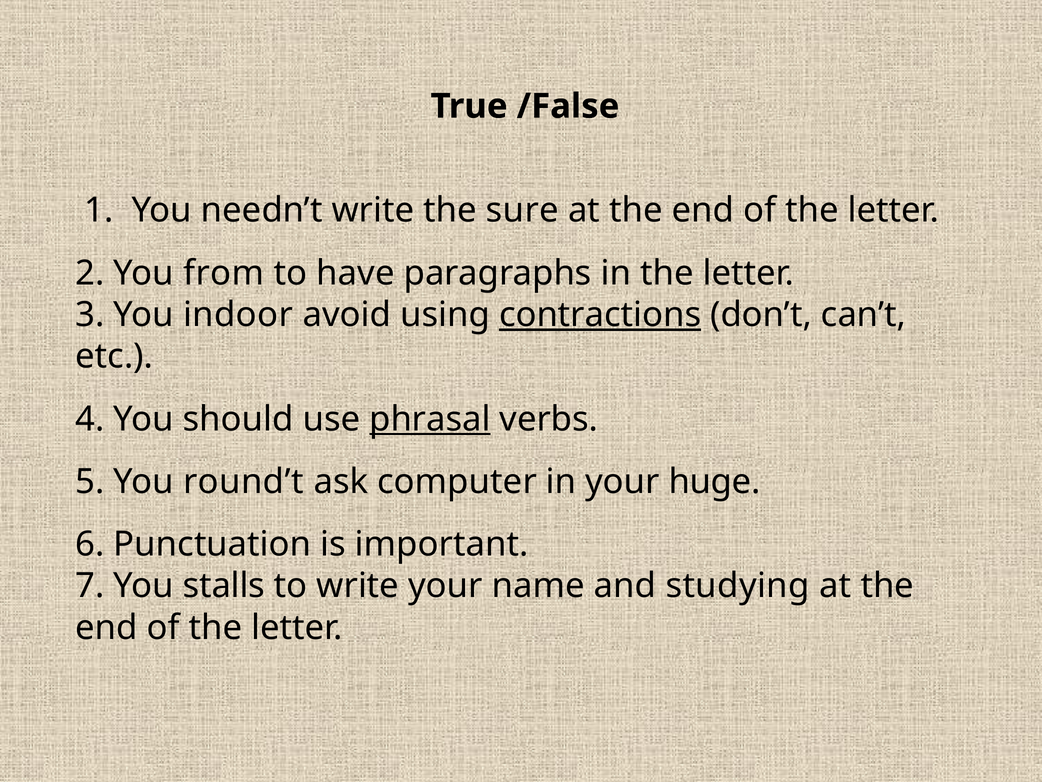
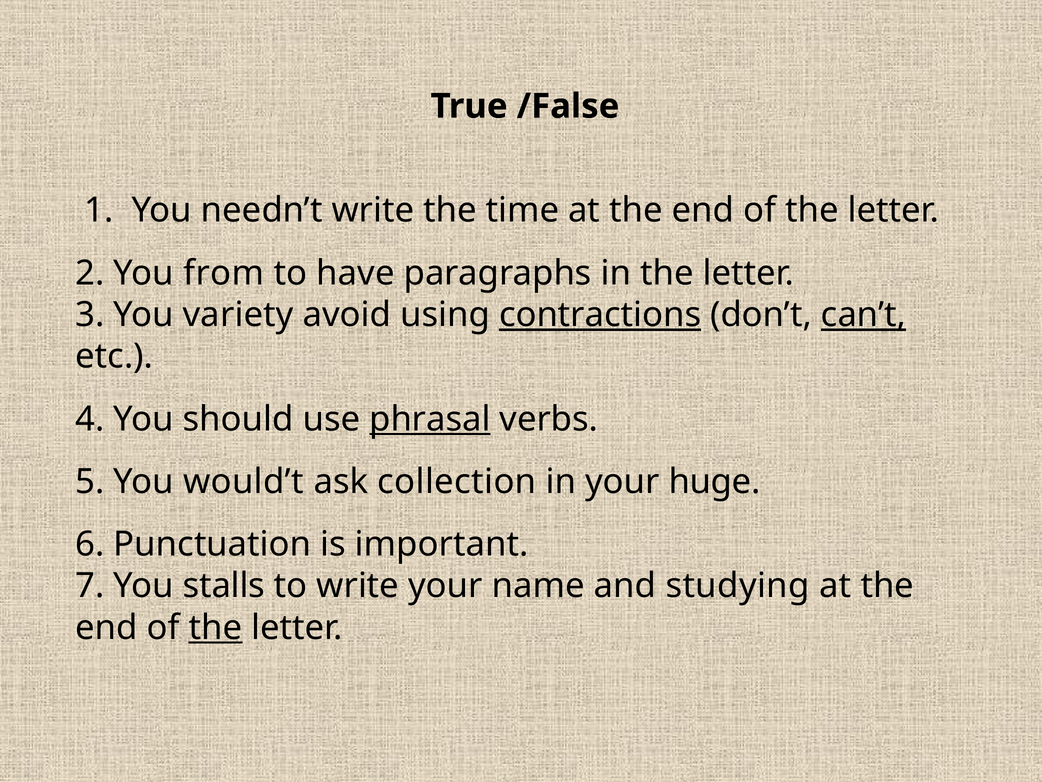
sure: sure -> time
indoor: indoor -> variety
can’t underline: none -> present
round’t: round’t -> would’t
computer: computer -> collection
the at (216, 627) underline: none -> present
